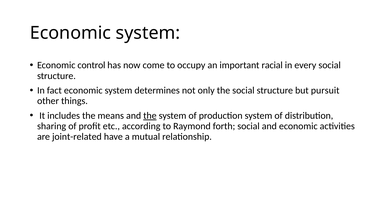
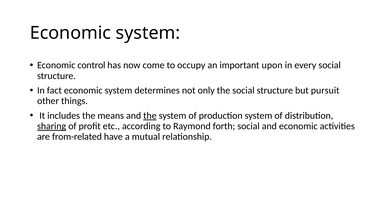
racial: racial -> upon
sharing underline: none -> present
joint-related: joint-related -> from-related
